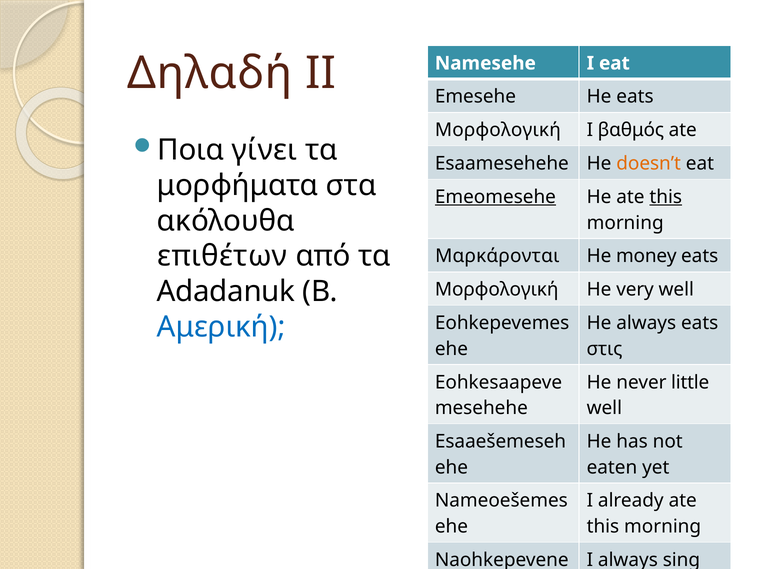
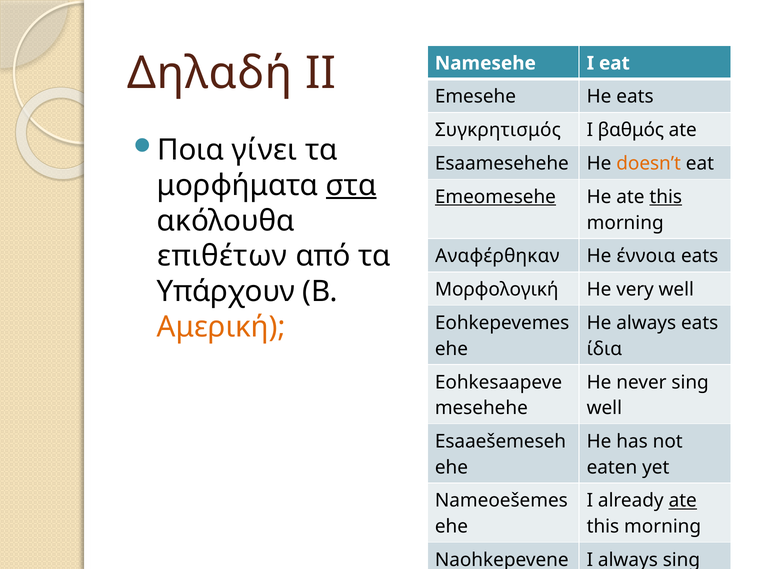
Μορφολογική at (498, 130): Μορφολογική -> Συγκρητισμός
στα underline: none -> present
Μαρκάρονται: Μαρκάρονται -> Αναφέρθηκαν
money: money -> έννοια
Adadanuk: Adadanuk -> Υπάρχουν
Αμερική colour: blue -> orange
στις: στις -> ίδια
never little: little -> sing
ate at (683, 501) underline: none -> present
